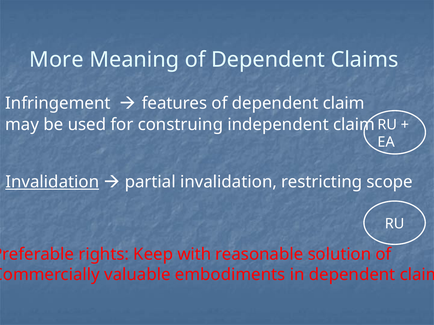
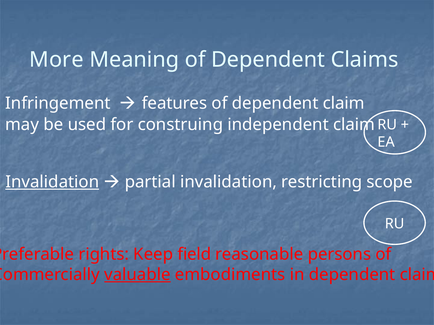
with: with -> field
solution: solution -> persons
valuable underline: none -> present
